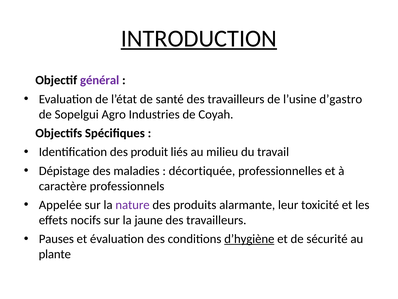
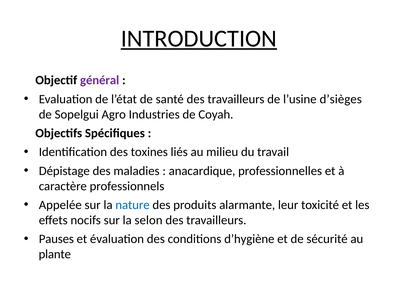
d’gastro: d’gastro -> d’sièges
produit: produit -> toxines
décortiquée: décortiquée -> anacardique
nature colour: purple -> blue
jaune: jaune -> selon
d’hygiène underline: present -> none
